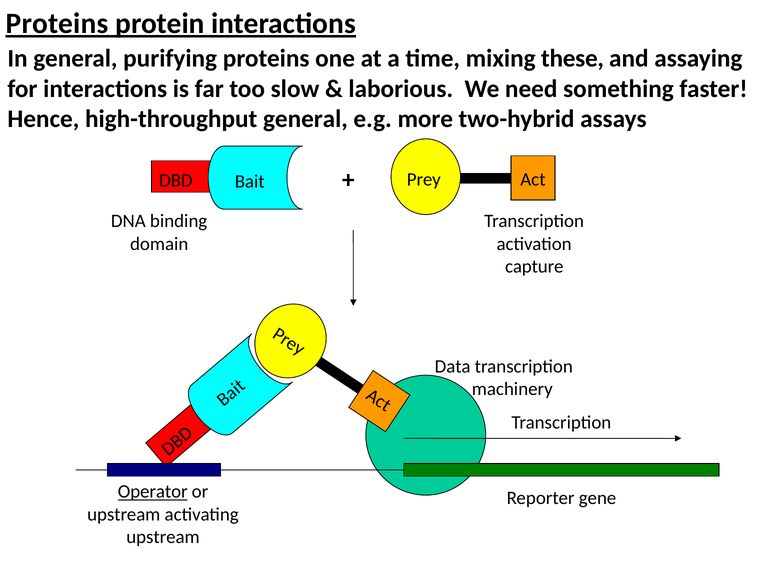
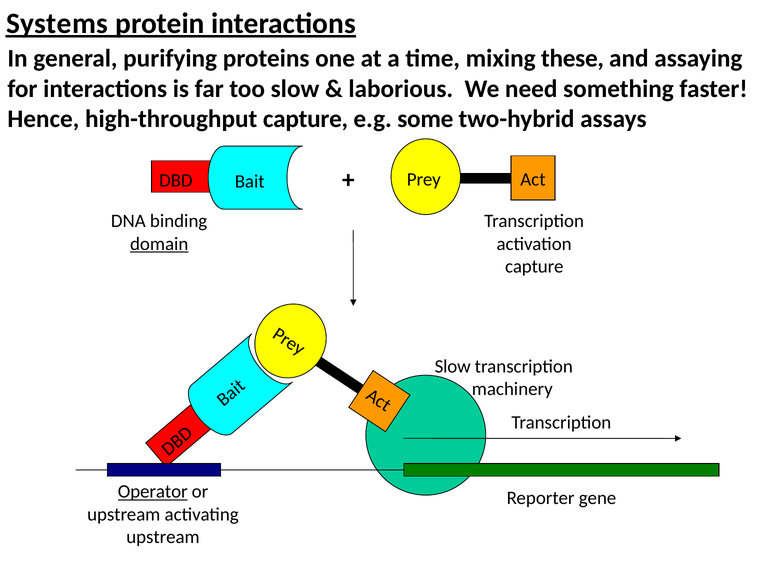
Proteins at (57, 24): Proteins -> Systems
high-throughput general: general -> capture
more: more -> some
domain underline: none -> present
Data at (453, 366): Data -> Slow
